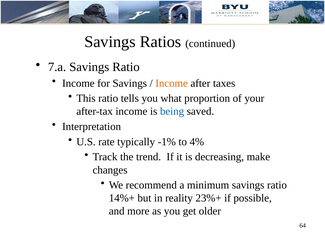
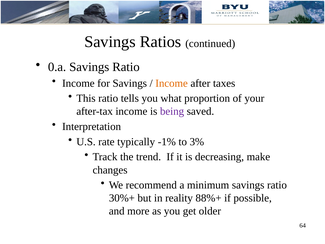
7.a: 7.a -> 0.a
being colour: blue -> purple
4%: 4% -> 3%
14%+: 14%+ -> 30%+
23%+: 23%+ -> 88%+
